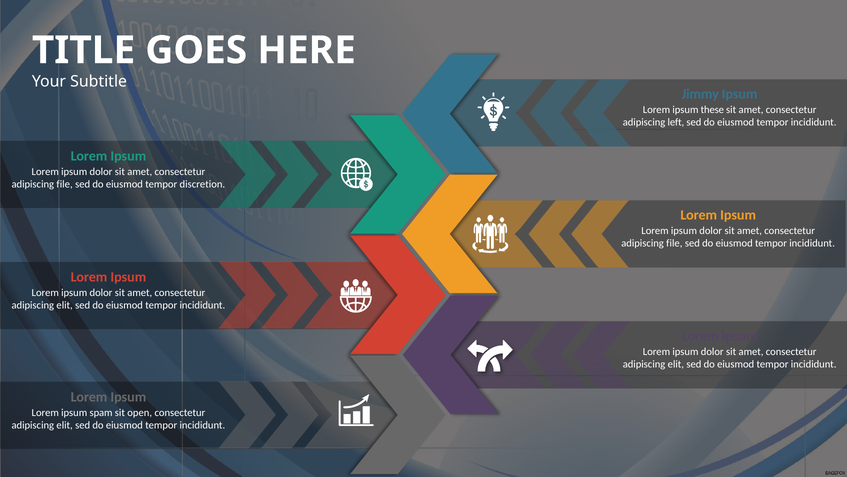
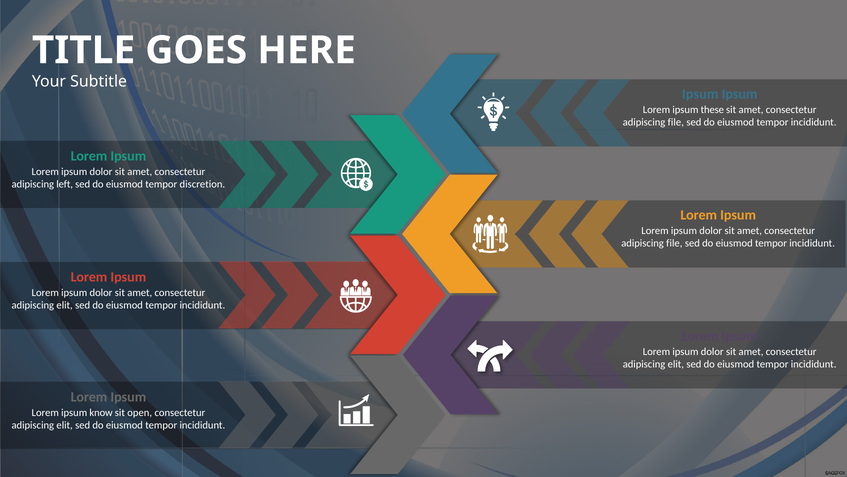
Jimmy at (700, 94): Jimmy -> Ipsum
left at (676, 122): left -> file
file at (65, 184): file -> left
spam: spam -> know
